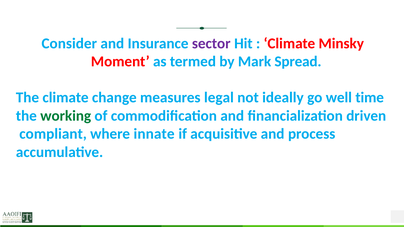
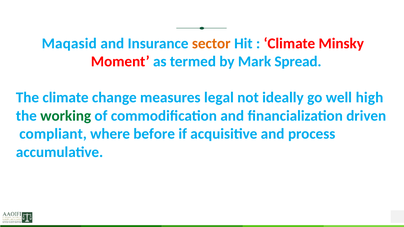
Consider: Consider -> Maqasid
sector colour: purple -> orange
time: time -> high
innate: innate -> before
